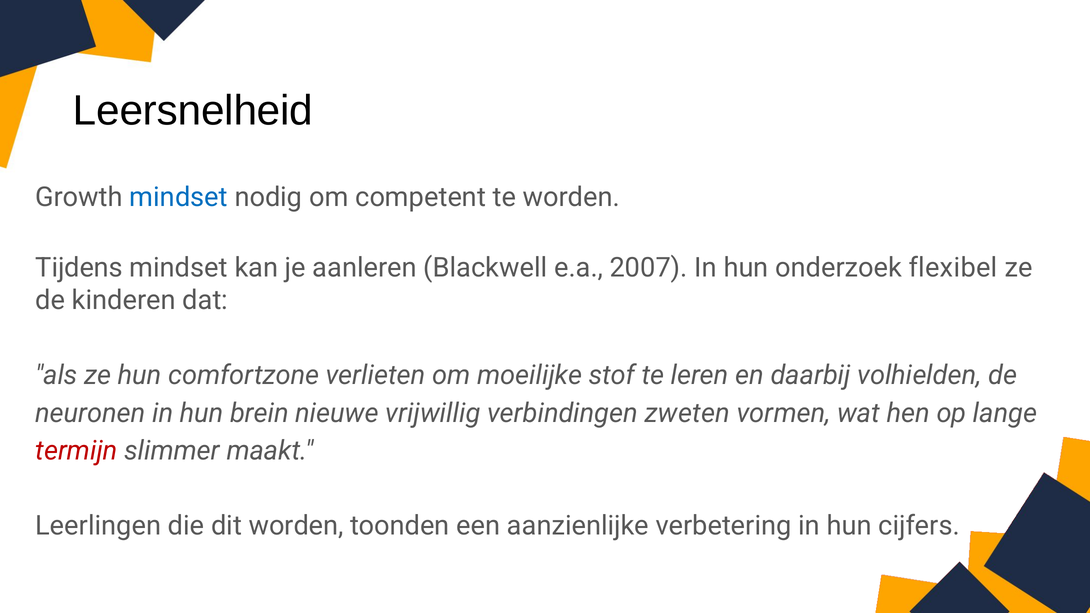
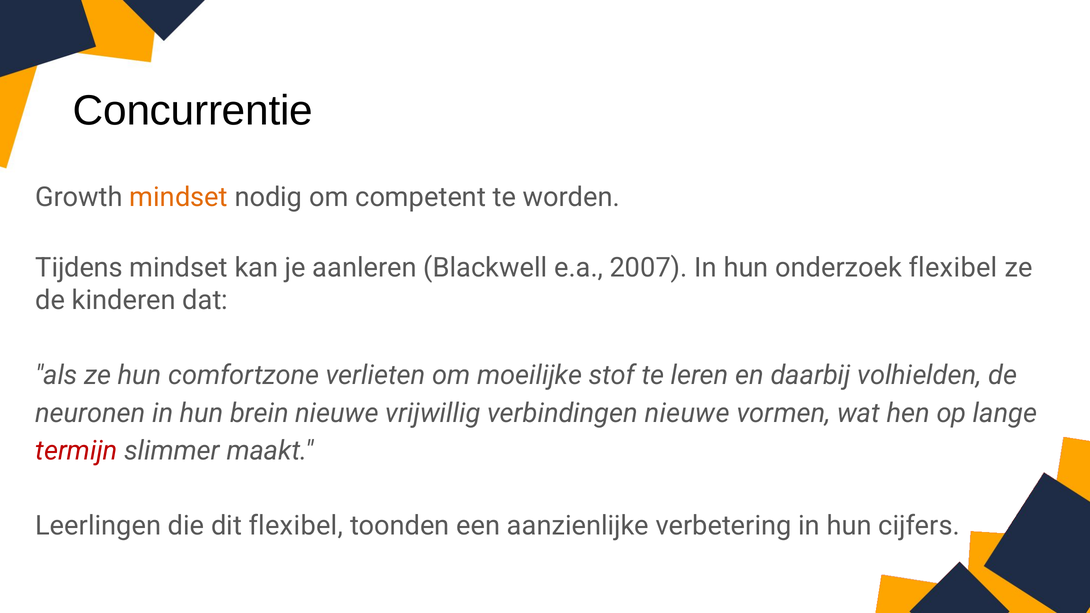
Leersnelheid: Leersnelheid -> Concurrentie
mindset at (179, 197) colour: blue -> orange
verbindingen zweten: zweten -> nieuwe
dit worden: worden -> flexibel
